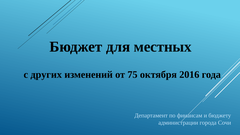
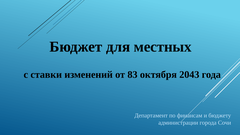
других: других -> ставки
75: 75 -> 83
2016: 2016 -> 2043
